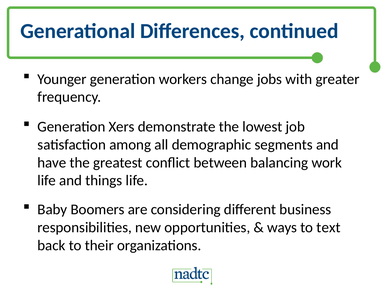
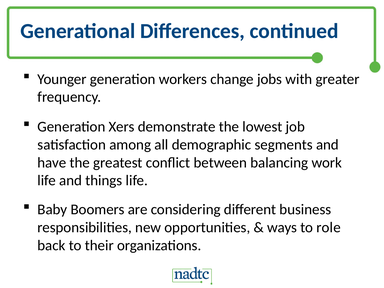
text: text -> role
